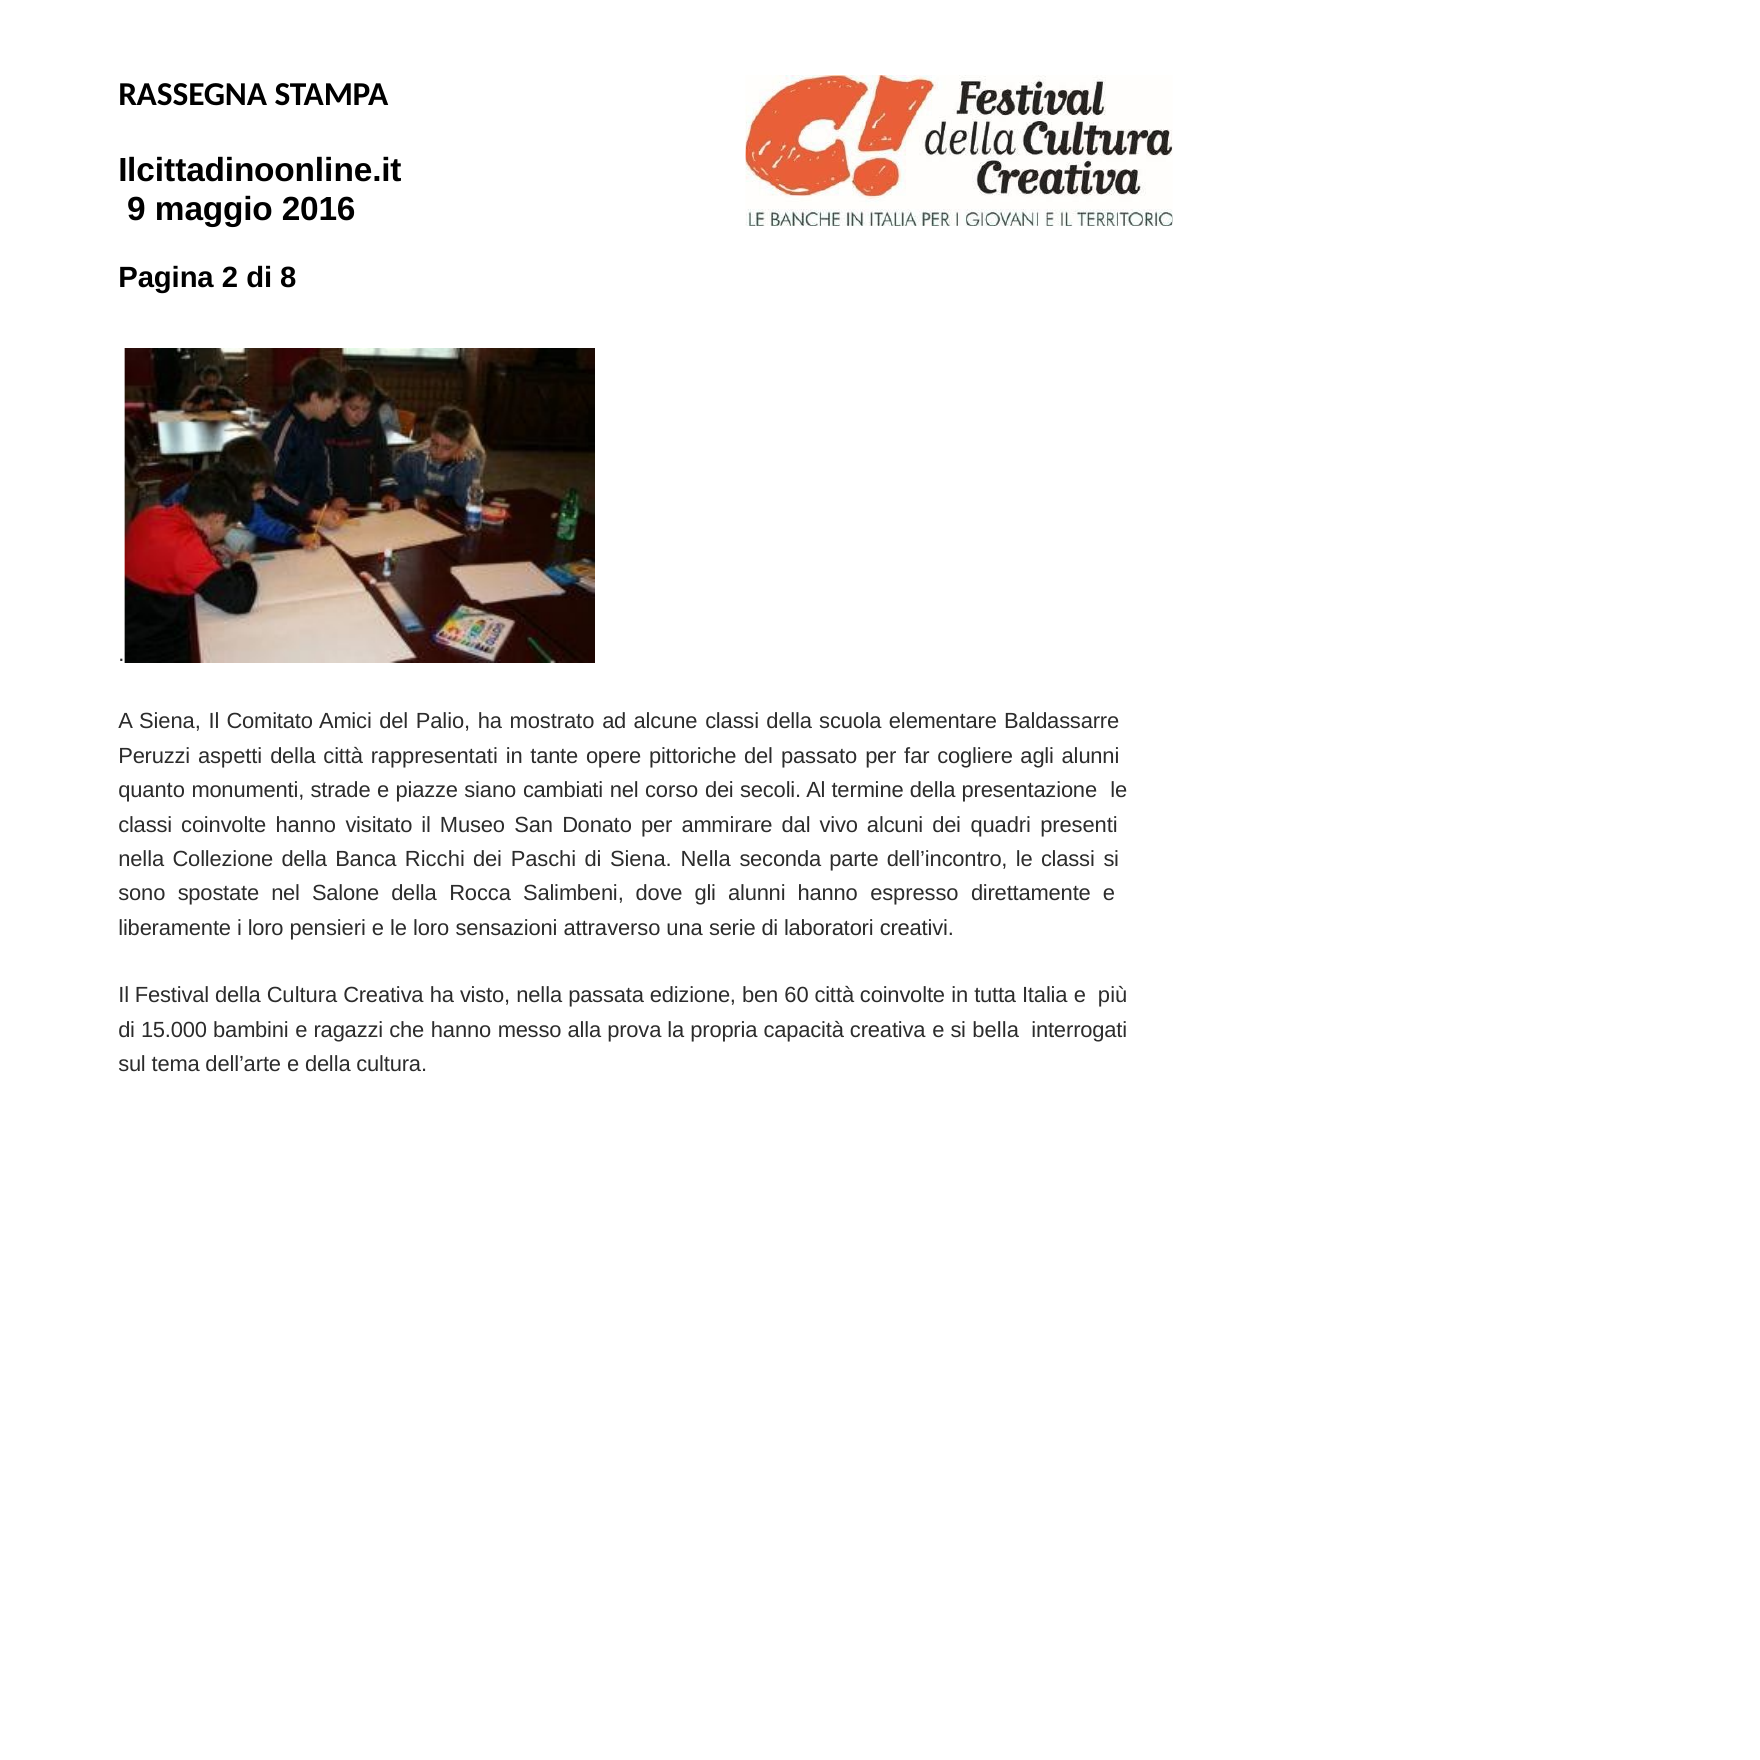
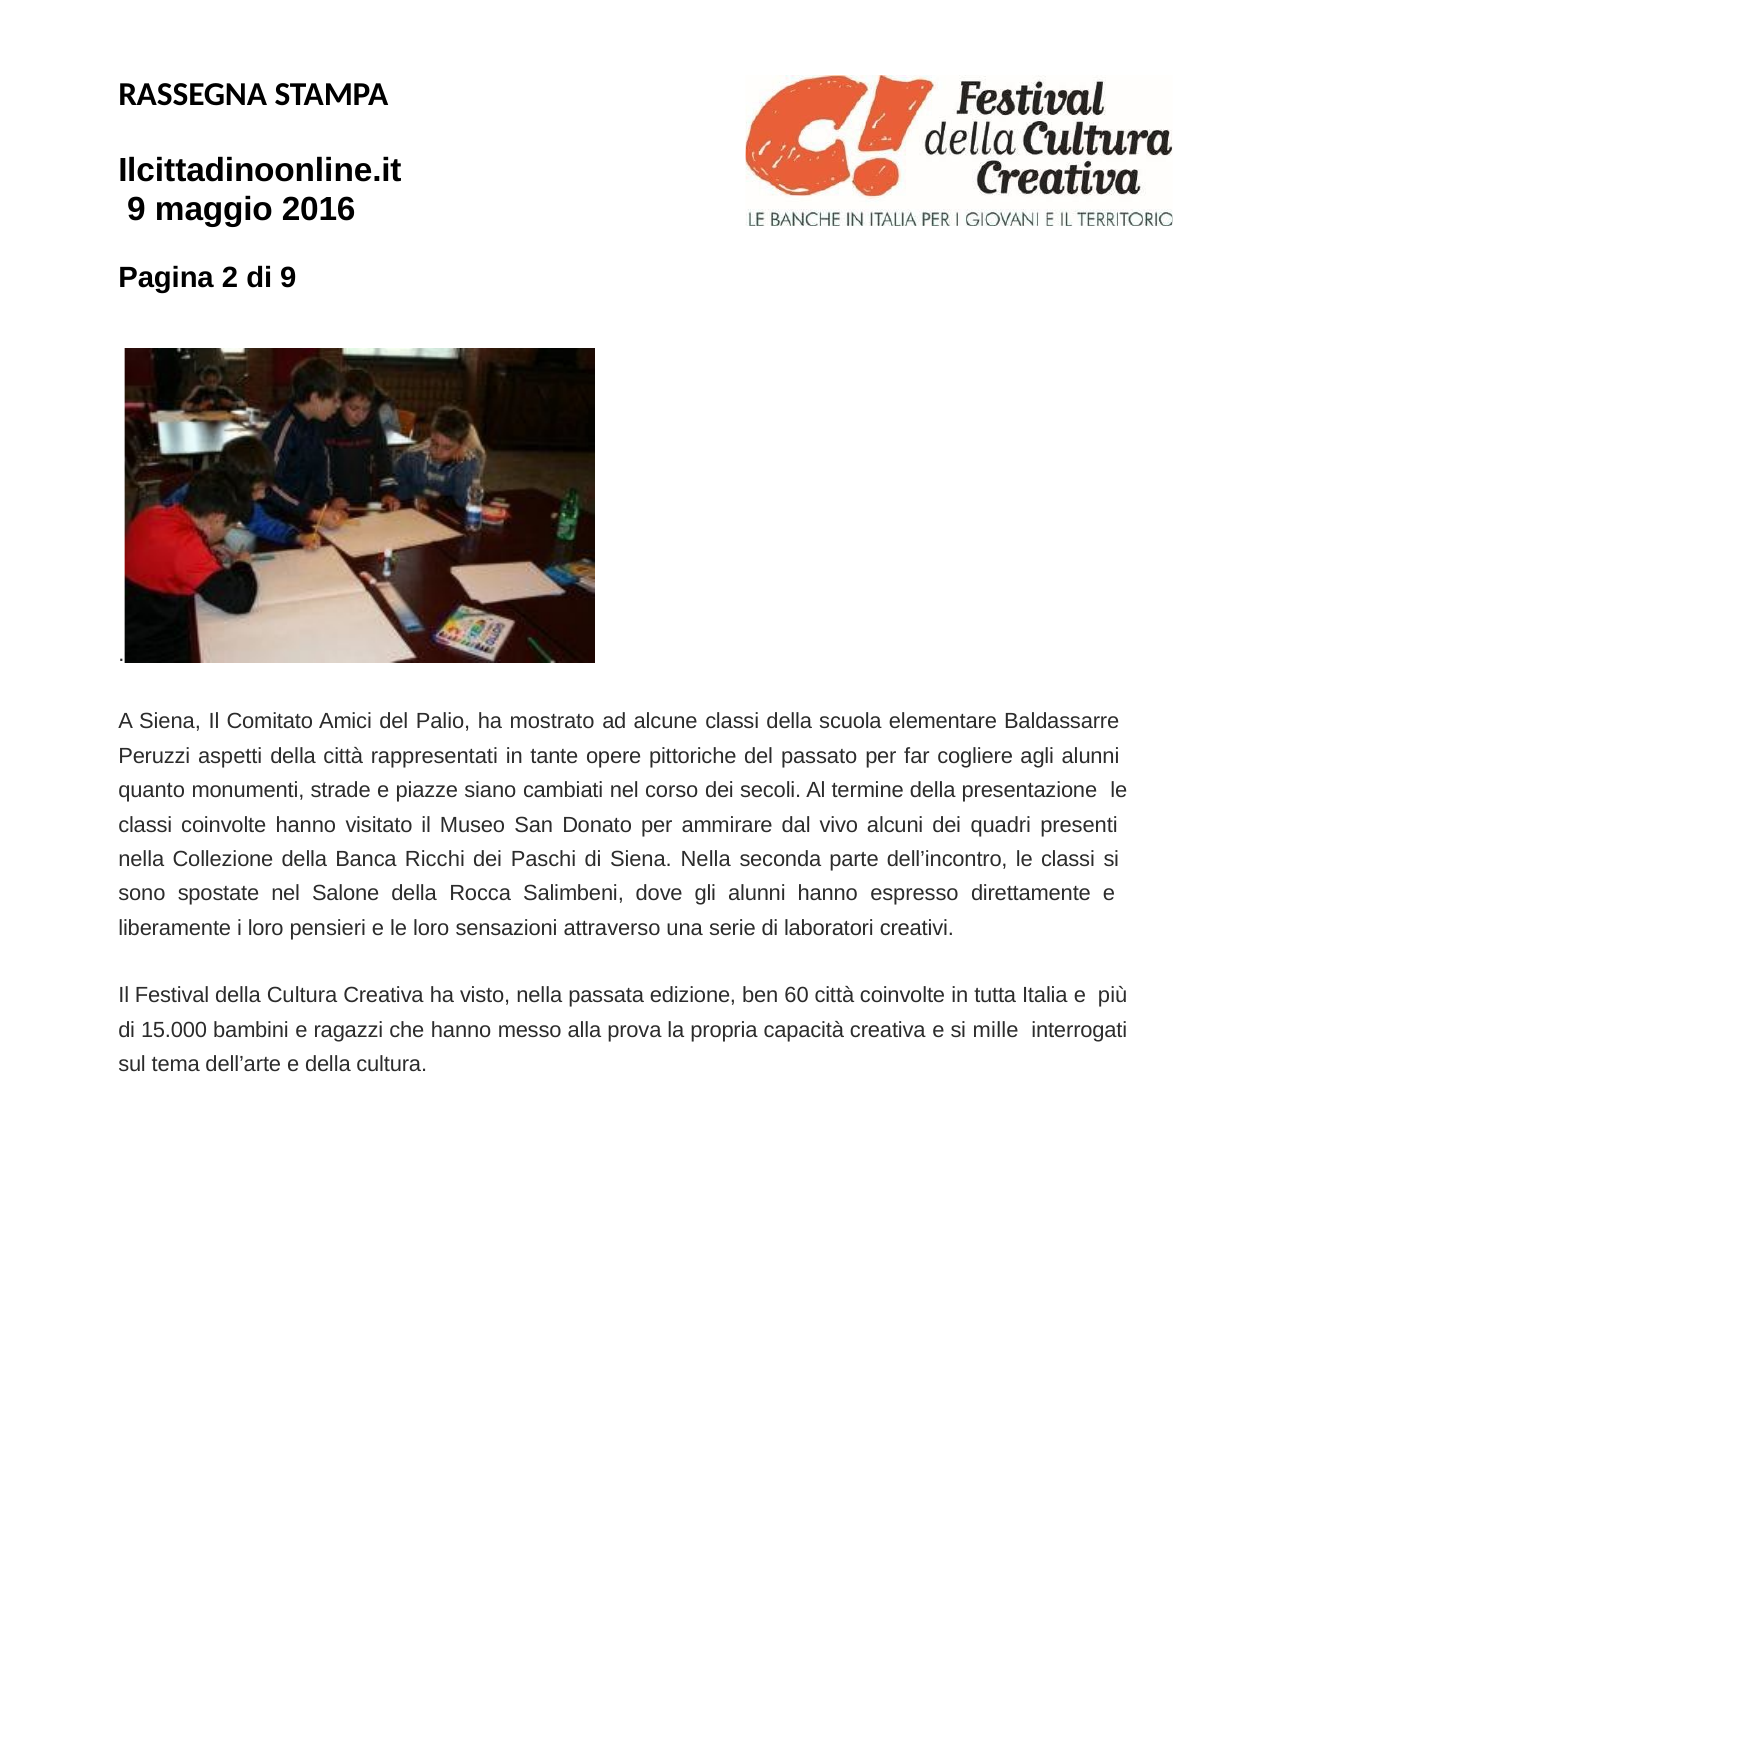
di 8: 8 -> 9
bella: bella -> mille
